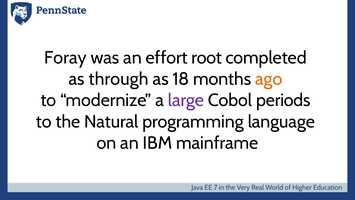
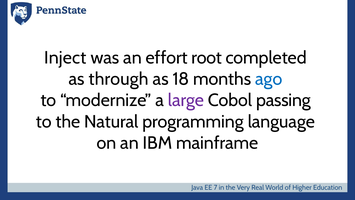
Foray: Foray -> Inject
ago colour: orange -> blue
periods: periods -> passing
